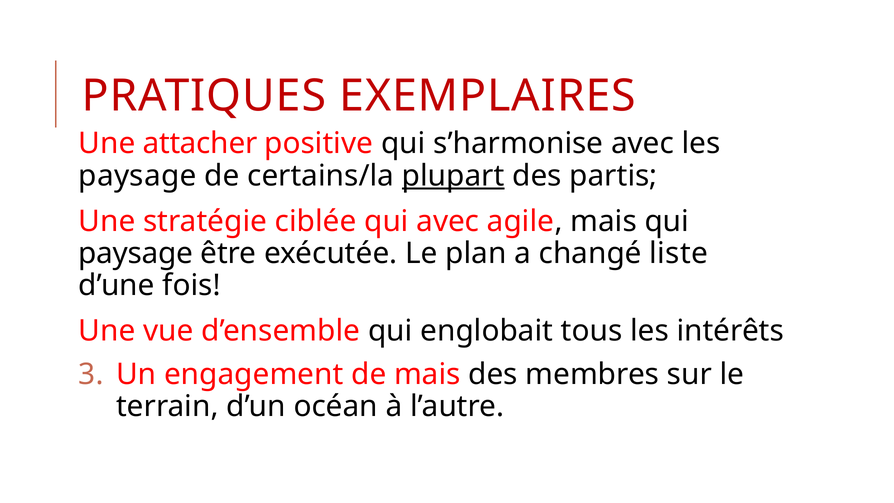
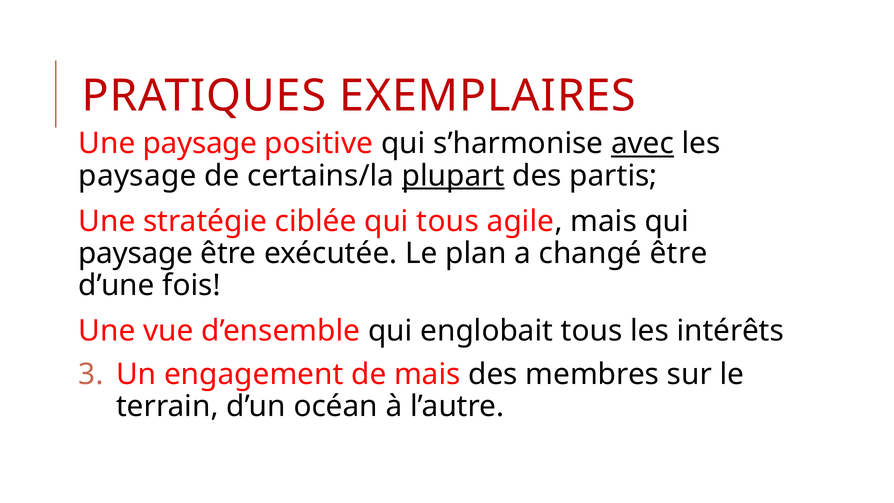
Une attacher: attacher -> paysage
avec at (643, 144) underline: none -> present
qui avec: avec -> tous
changé liste: liste -> être
